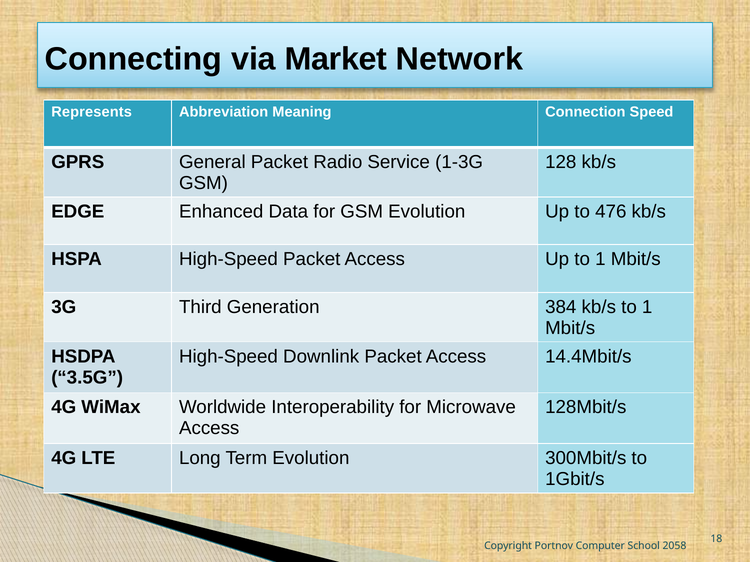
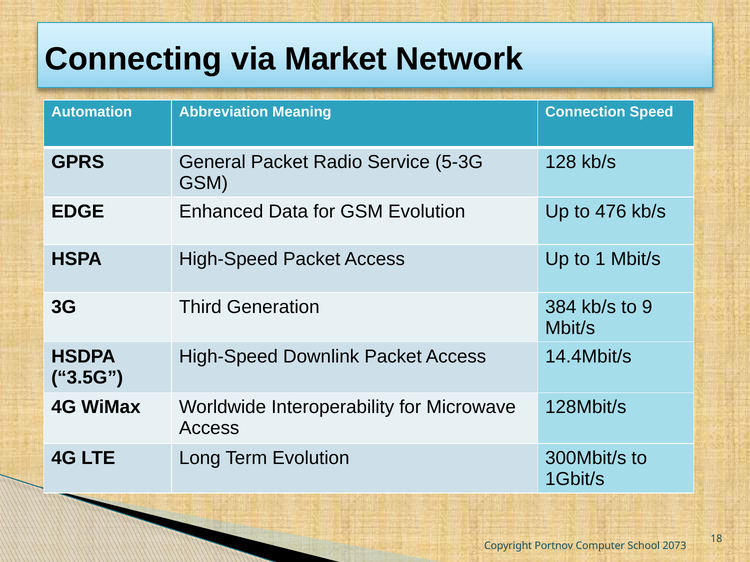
Represents: Represents -> Automation
1-3G: 1-3G -> 5-3G
kb/s to 1: 1 -> 9
2058: 2058 -> 2073
